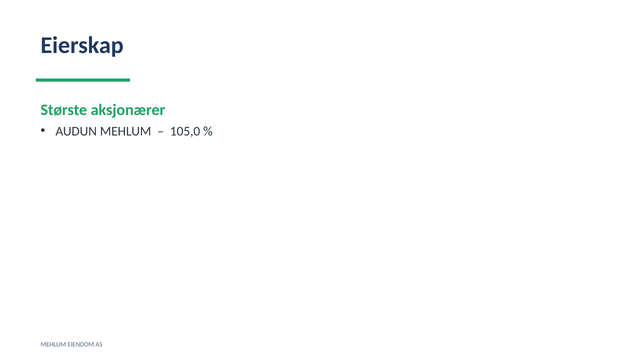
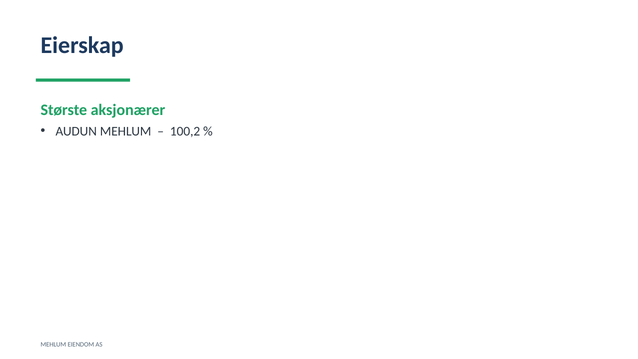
105,0: 105,0 -> 100,2
